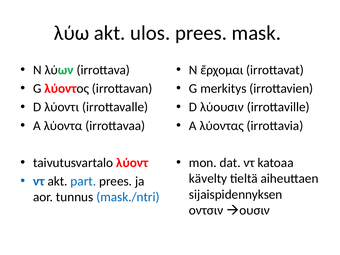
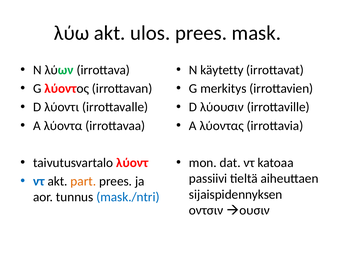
ἔρχομαι: ἔρχομαι -> käytetty
kävelty: kävelty -> passiivi
part colour: blue -> orange
